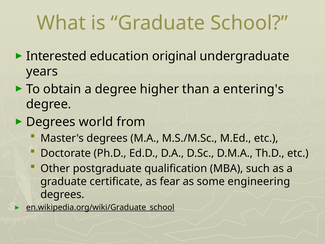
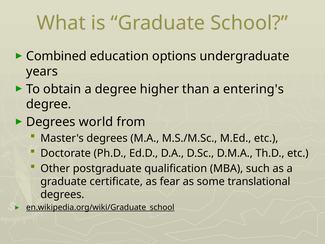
Interested: Interested -> Combined
original: original -> options
engineering: engineering -> translational
